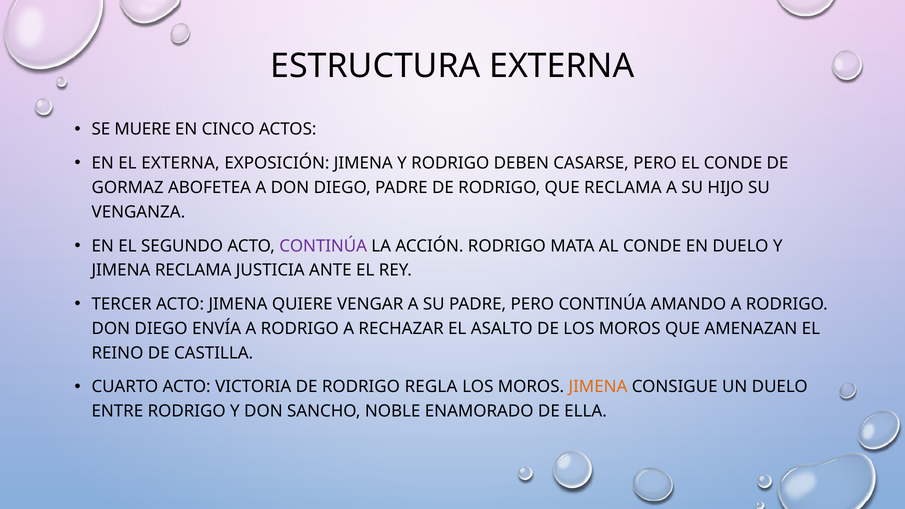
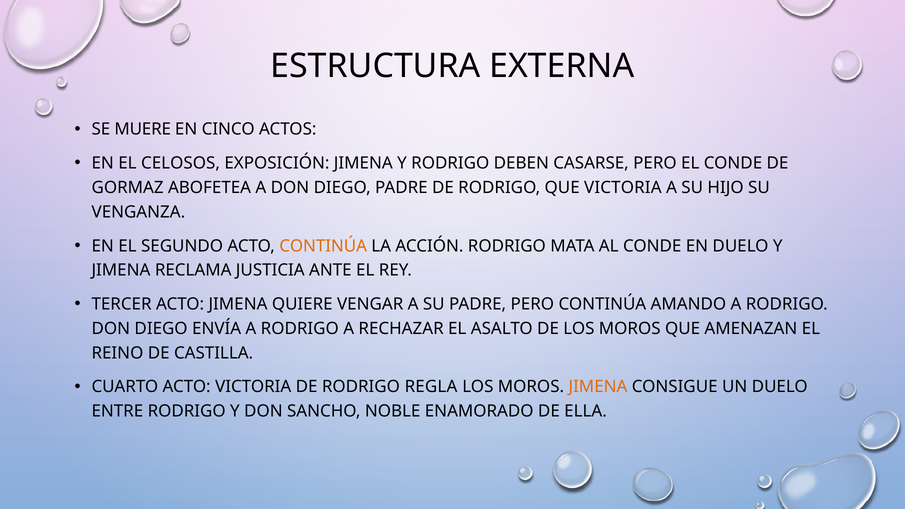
EL EXTERNA: EXTERNA -> CELOSOS
QUE RECLAMA: RECLAMA -> VICTORIA
CONTINÚA at (323, 246) colour: purple -> orange
